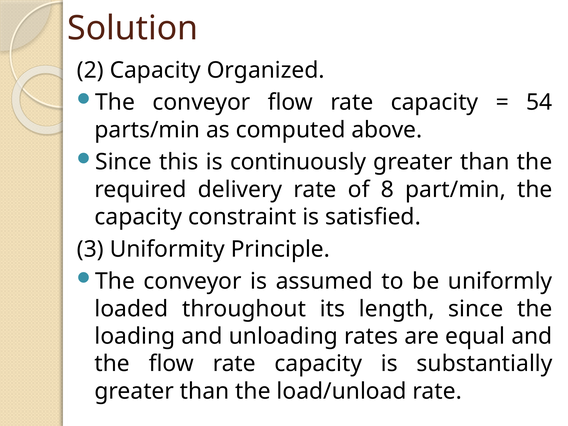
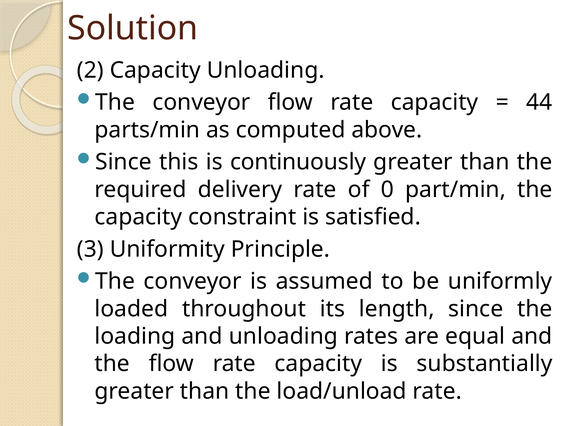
Capacity Organized: Organized -> Unloading
54: 54 -> 44
8: 8 -> 0
